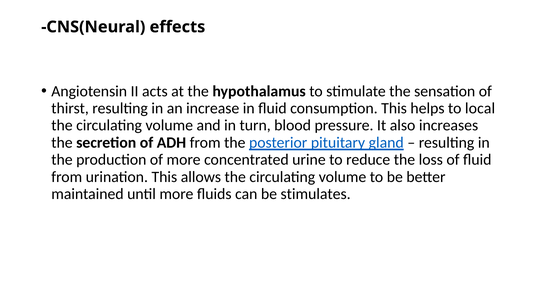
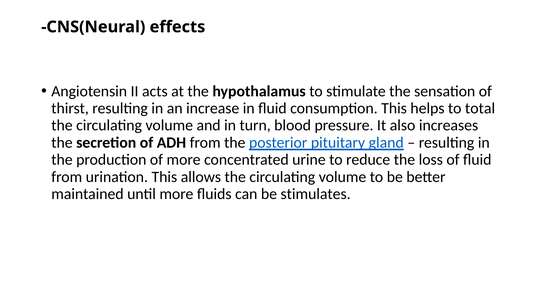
local: local -> total
